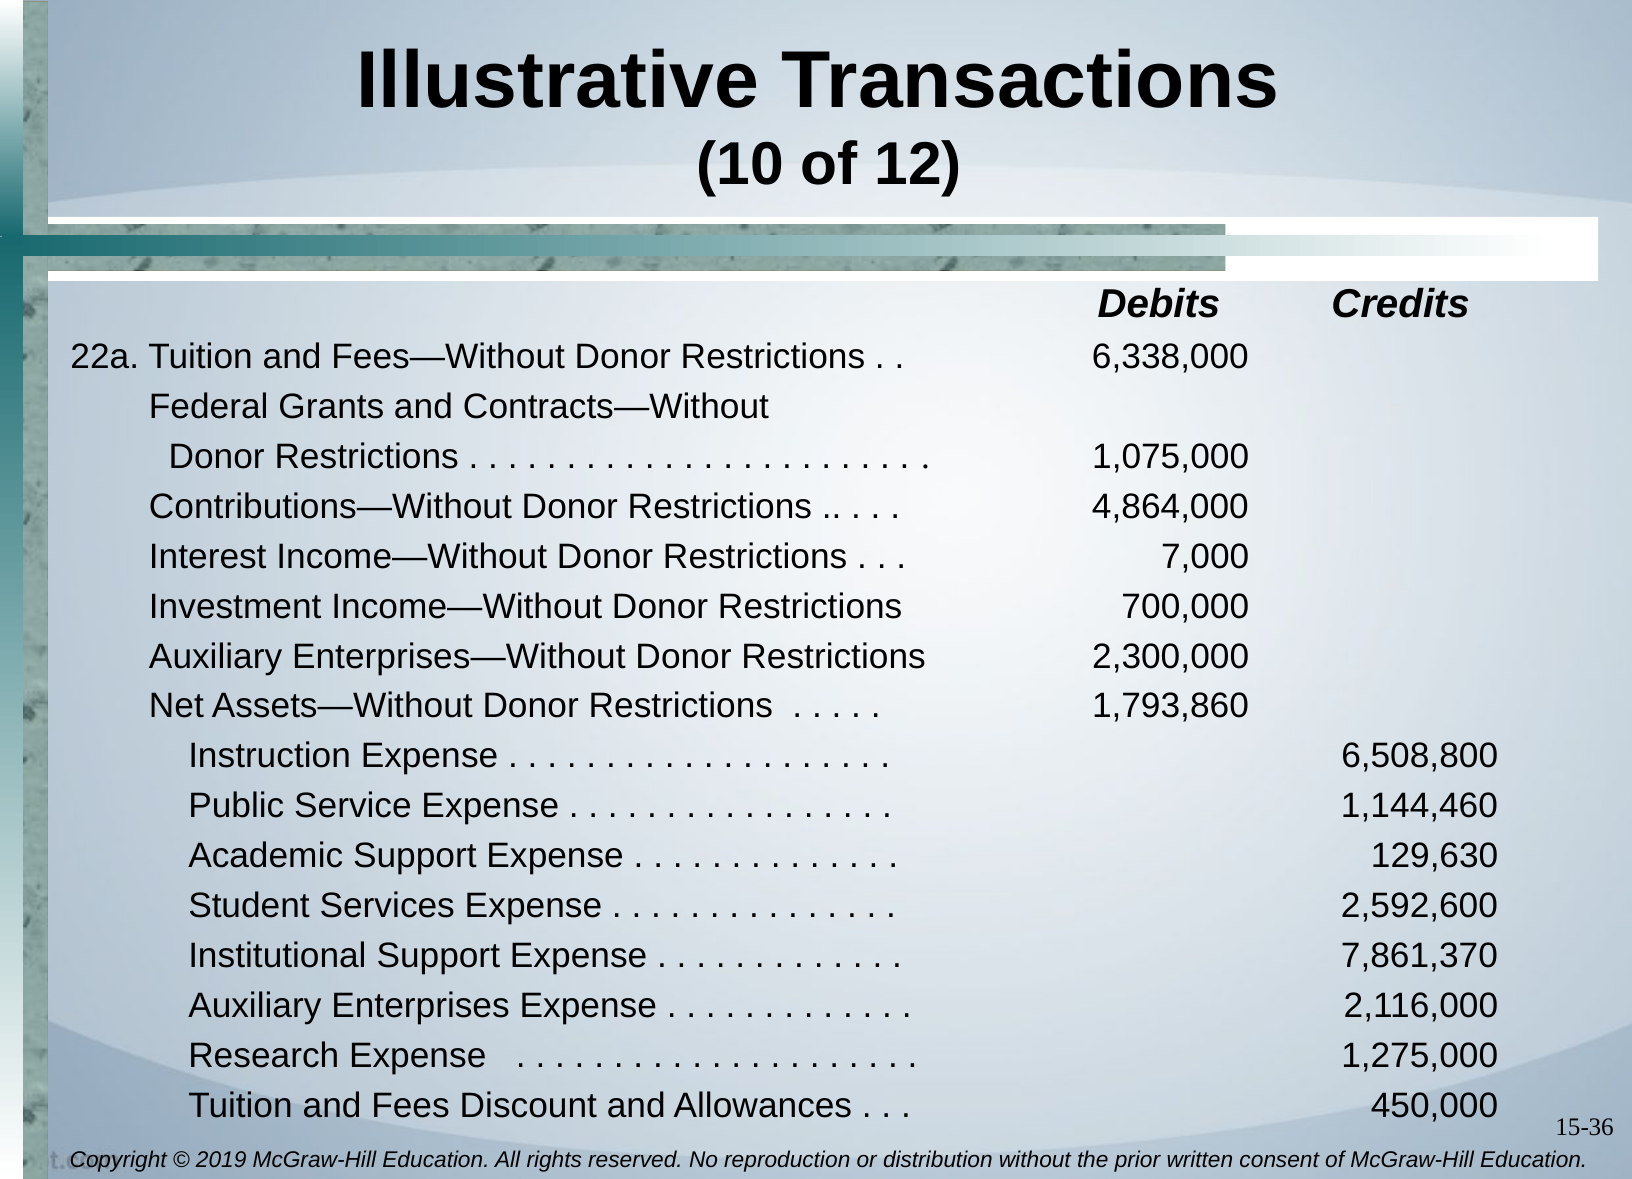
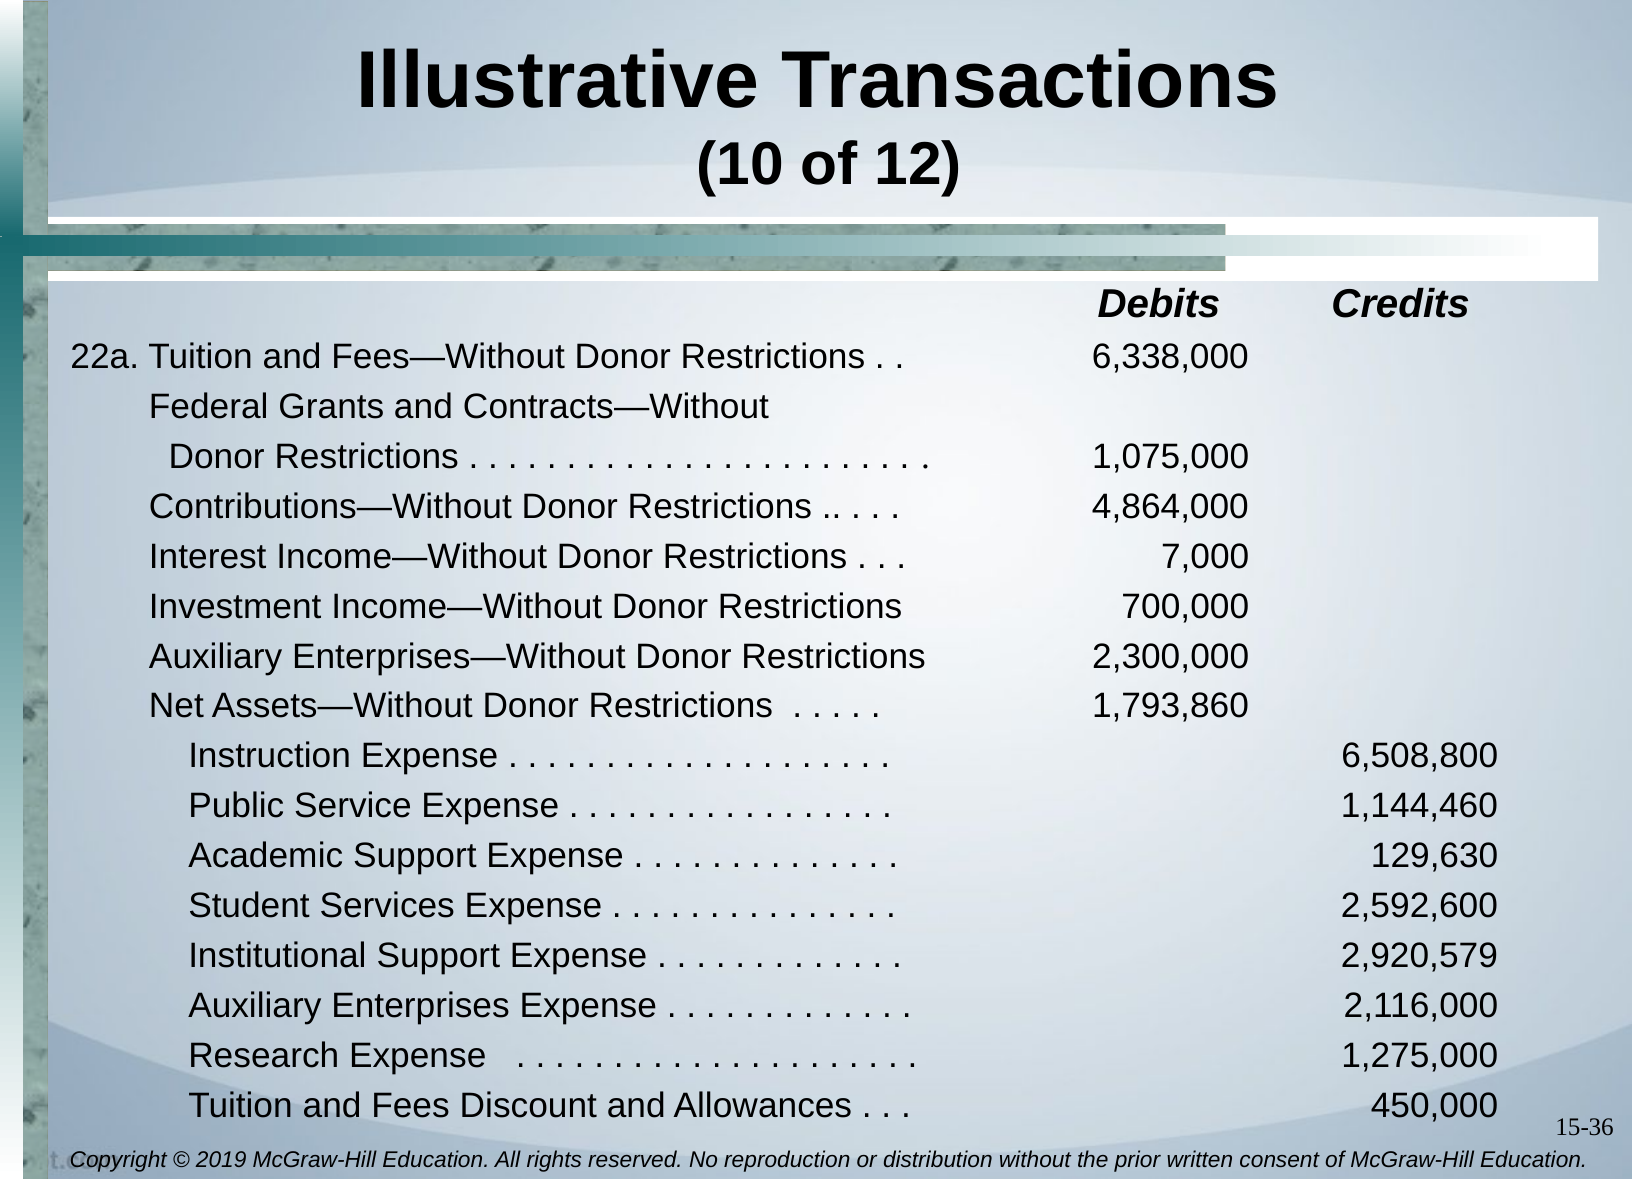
7,861,370: 7,861,370 -> 2,920,579
